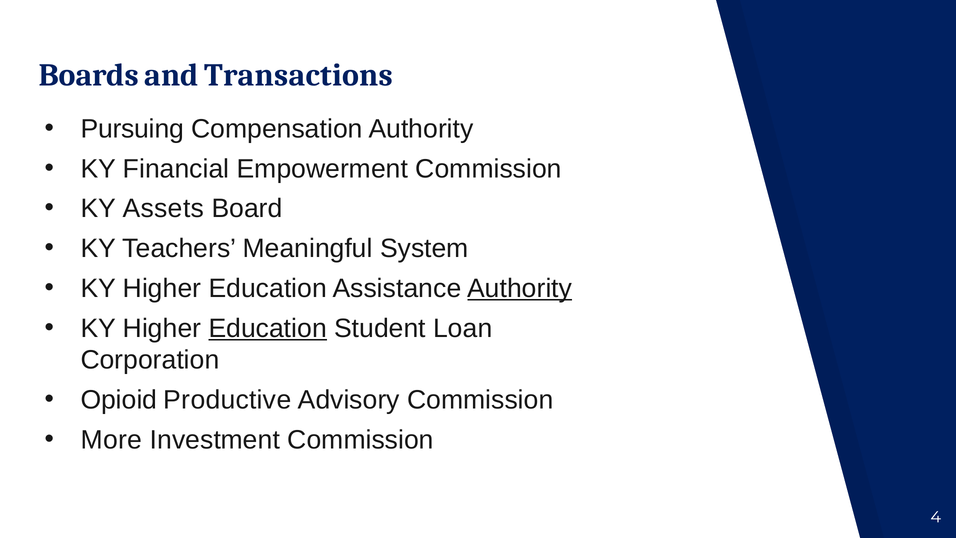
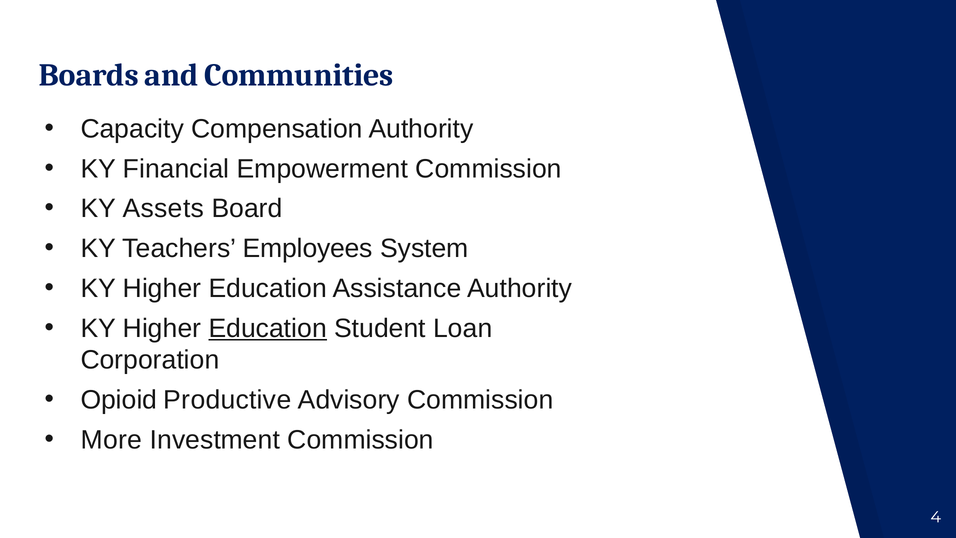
Transactions: Transactions -> Communities
Pursuing: Pursuing -> Capacity
Meaningful: Meaningful -> Employees
Authority at (520, 288) underline: present -> none
